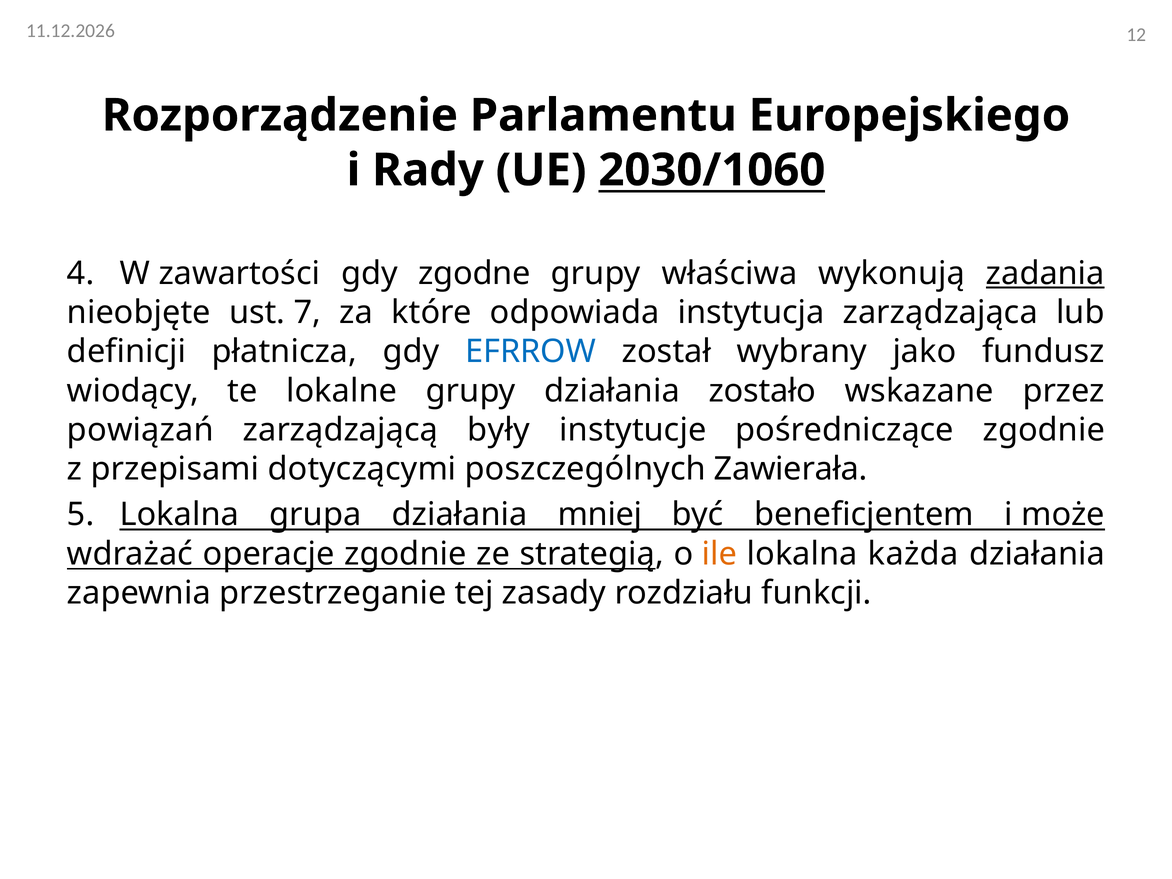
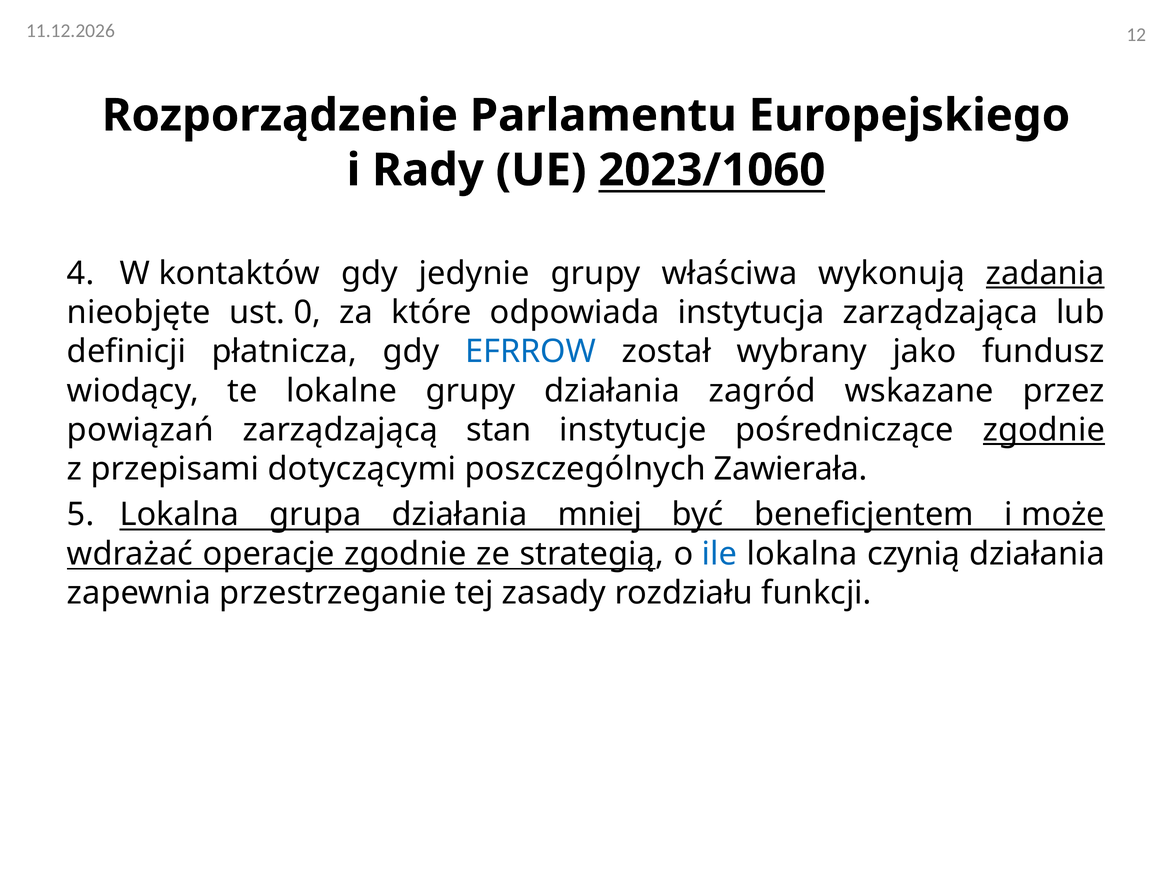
2030/1060: 2030/1060 -> 2023/1060
zawartości: zawartości -> kontaktów
zgodne: zgodne -> jedynie
7: 7 -> 0
zostało: zostało -> zagród
były: były -> stan
zgodnie at (1044, 430) underline: none -> present
ile colour: orange -> blue
każda: każda -> czynią
